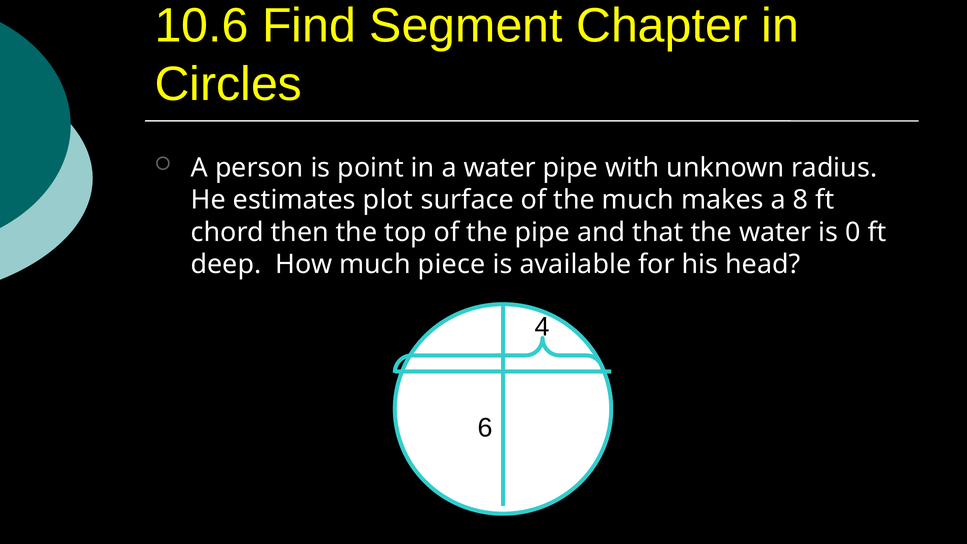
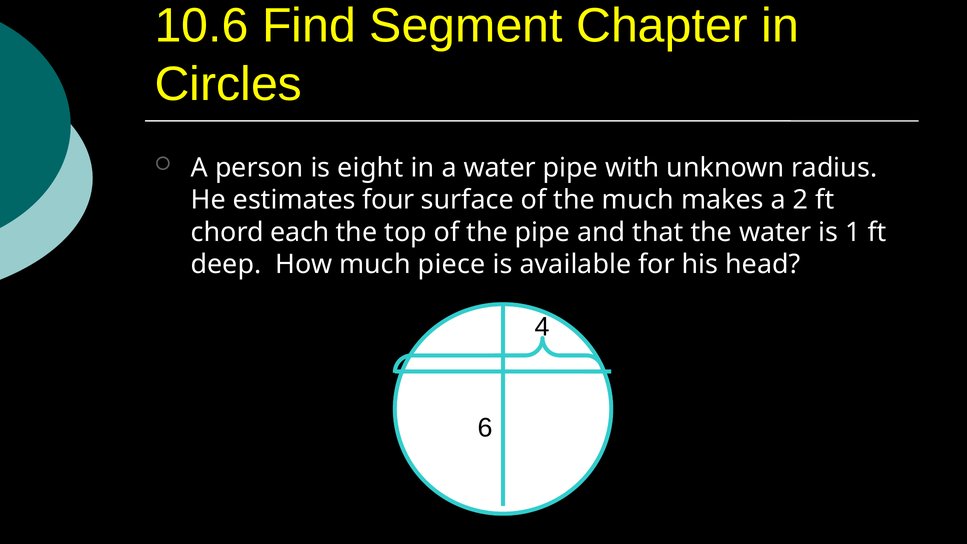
point: point -> eight
plot: plot -> four
8: 8 -> 2
then: then -> each
0: 0 -> 1
